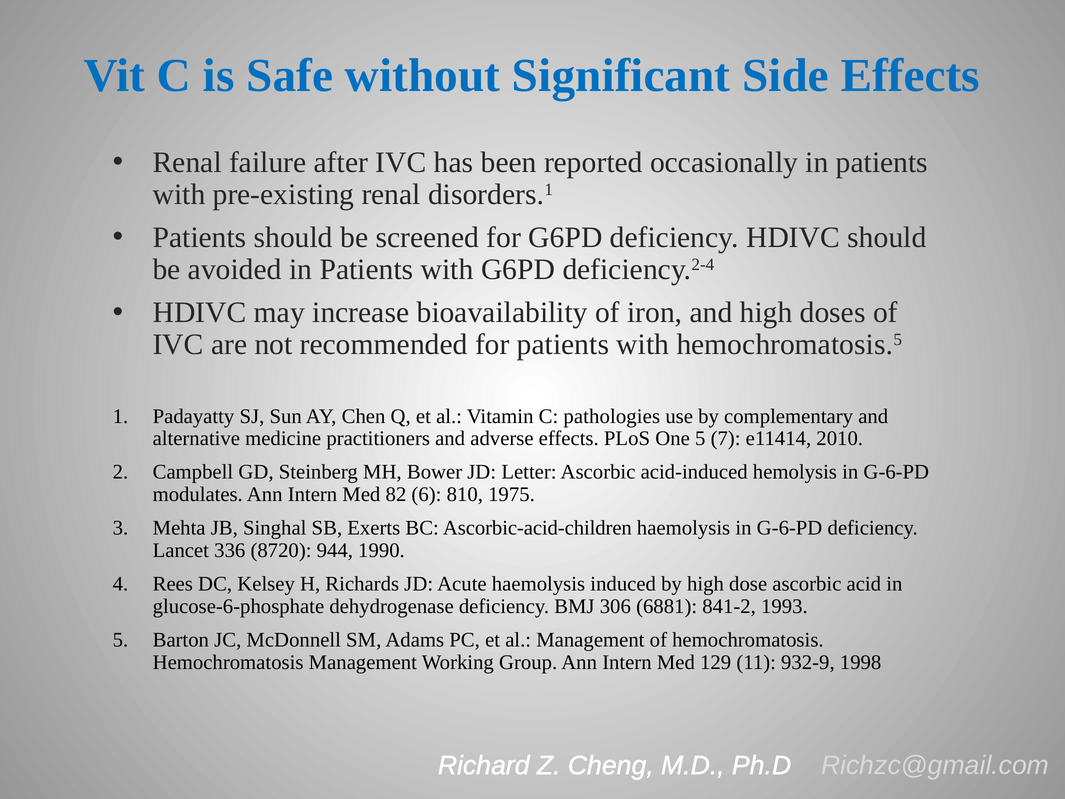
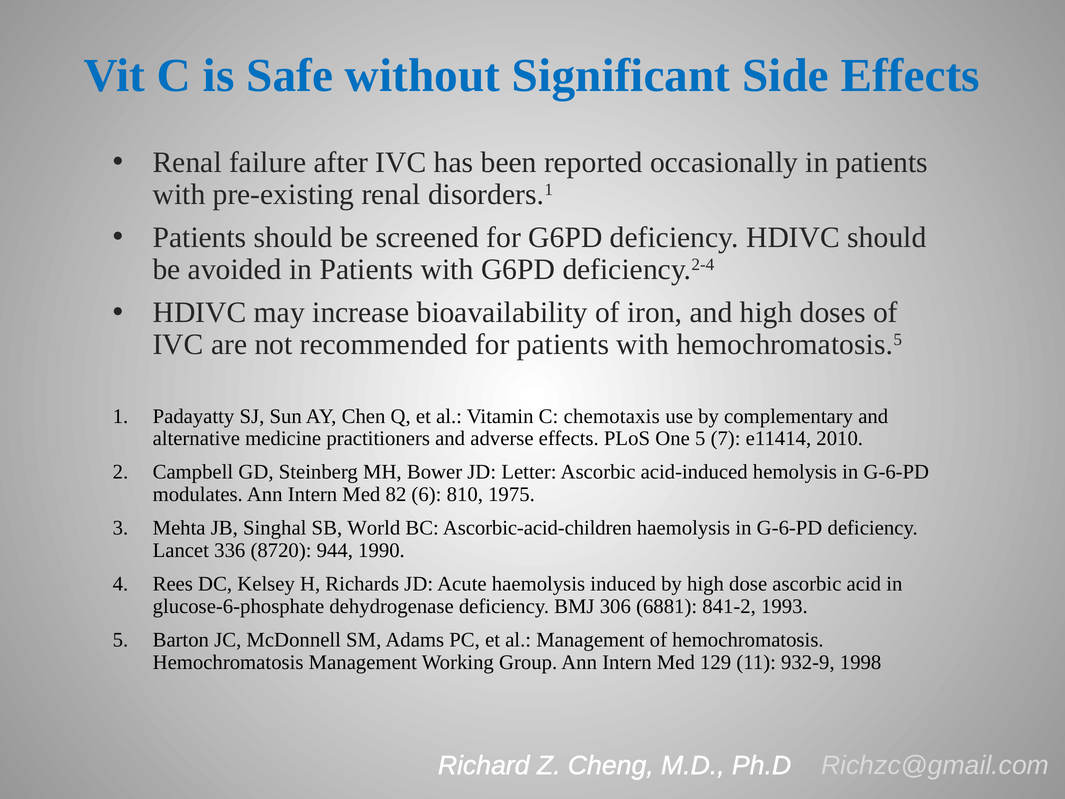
pathologies: pathologies -> chemotaxis
Exerts: Exerts -> World
